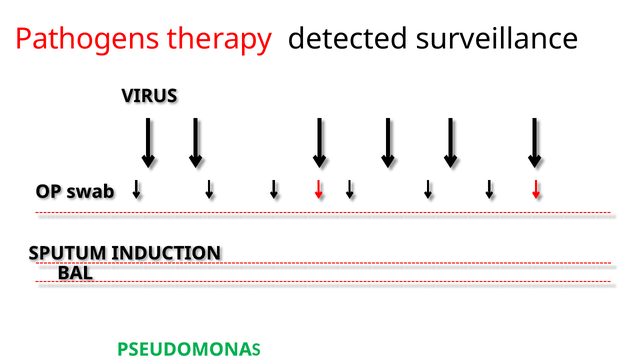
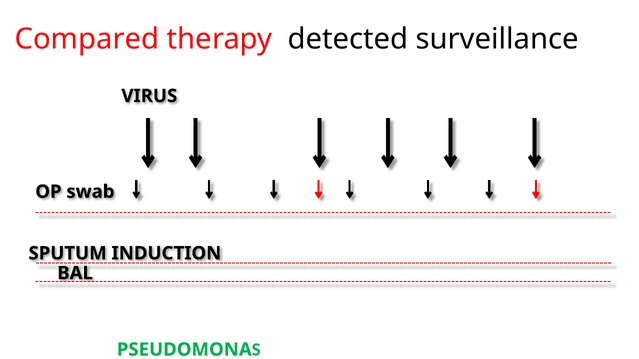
Pathogens: Pathogens -> Compared
